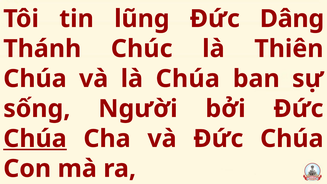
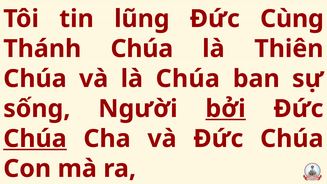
Dâng: Dâng -> Cùng
Thánh Chúc: Chúc -> Chúa
bởi underline: none -> present
